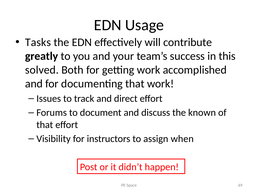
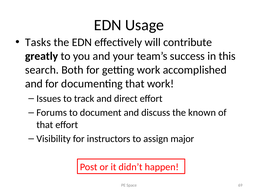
solved: solved -> search
when: when -> major
